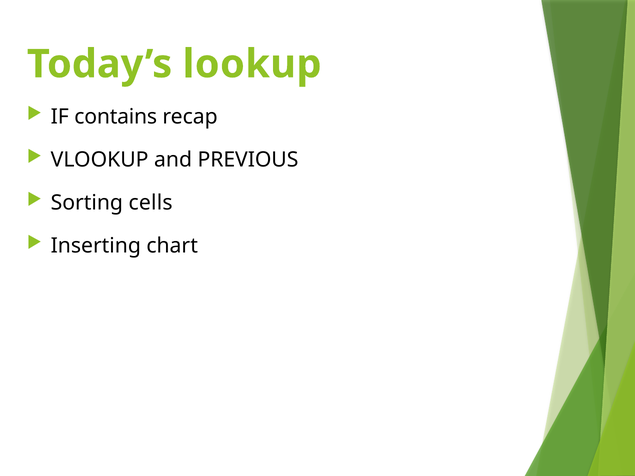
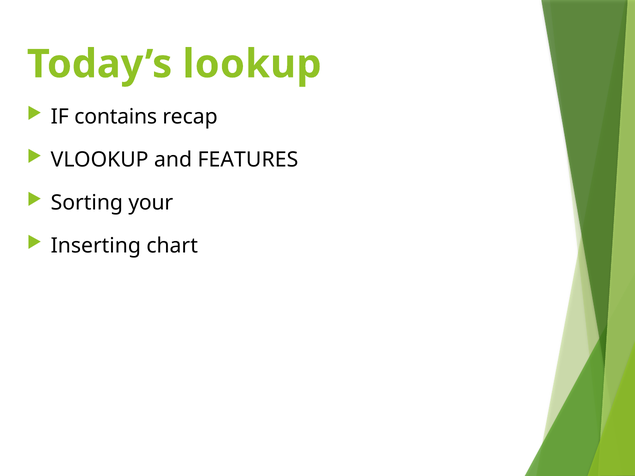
PREVIOUS: PREVIOUS -> FEATURES
cells: cells -> your
